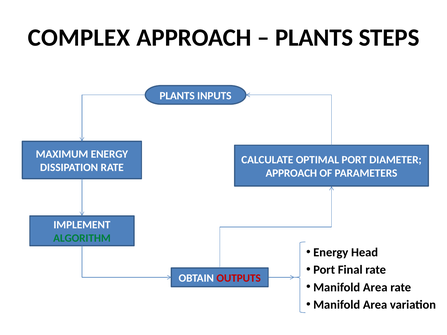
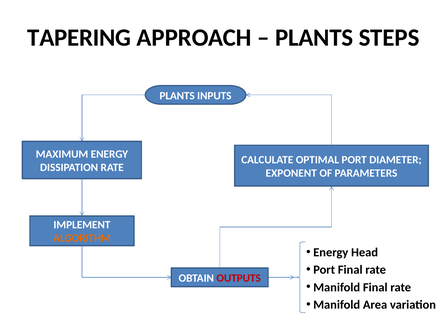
COMPLEX: COMPLEX -> TAPERING
APPROACH at (291, 173): APPROACH -> EXPONENT
ALGORITHM colour: green -> orange
Area at (375, 287): Area -> Final
